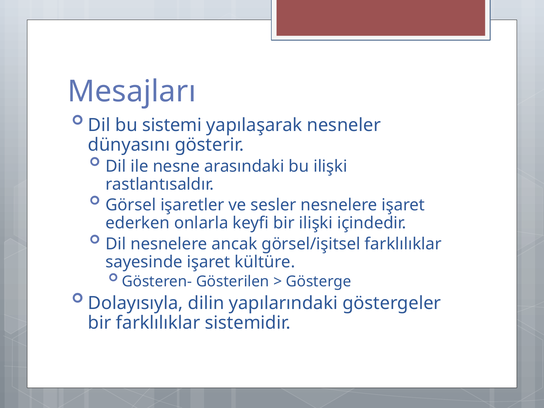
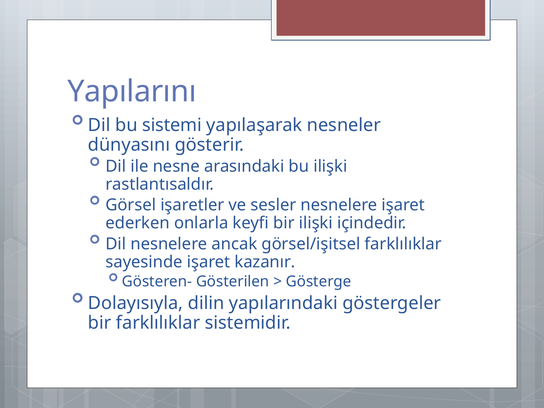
Mesajları: Mesajları -> Yapılarını
kültüre: kültüre -> kazanır
